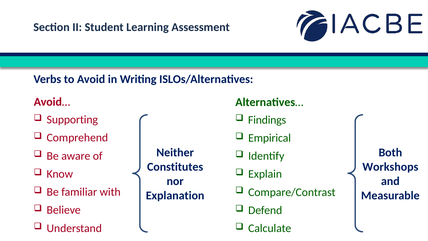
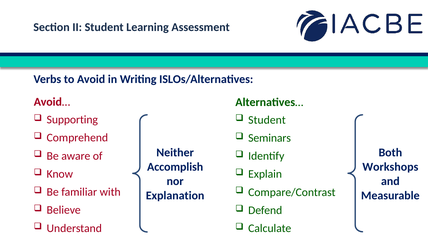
Findings at (267, 120): Findings -> Student
Empirical: Empirical -> Seminars
Constitutes: Constitutes -> Accomplish
